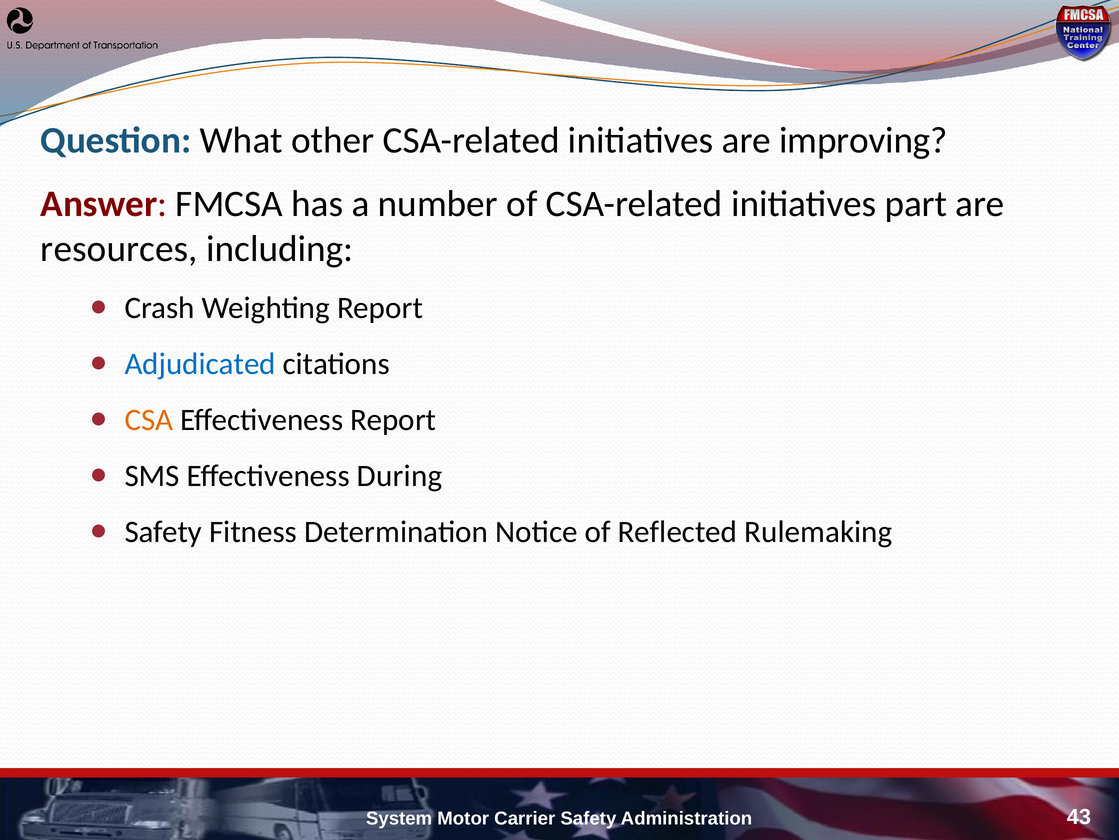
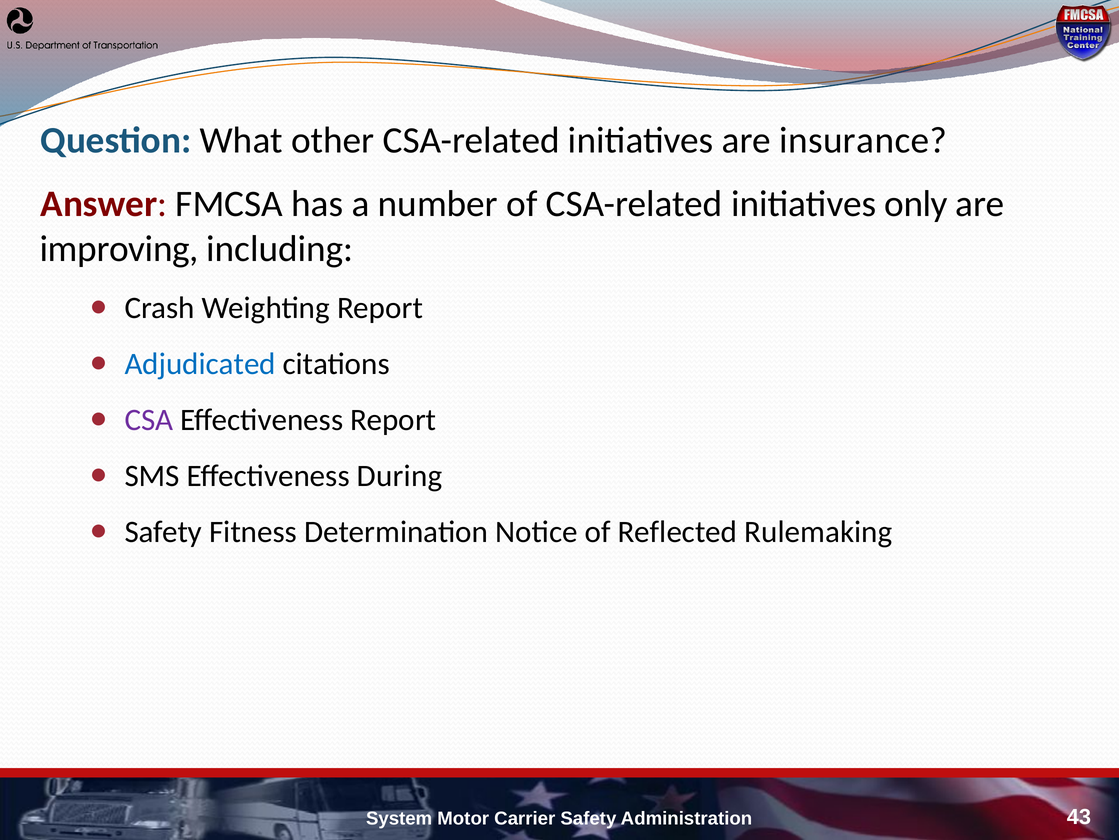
improving: improving -> insurance
part: part -> only
resources: resources -> improving
CSA colour: orange -> purple
